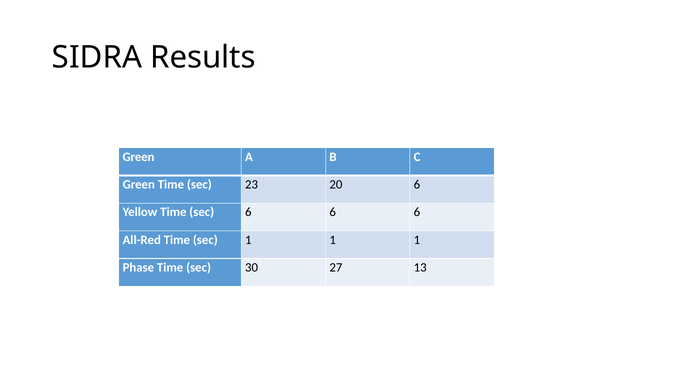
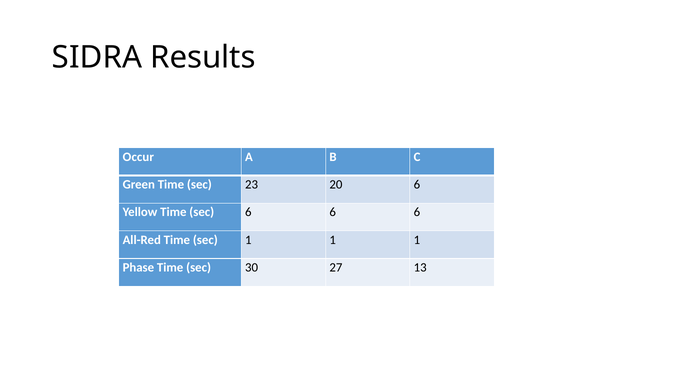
Green at (138, 157): Green -> Occur
